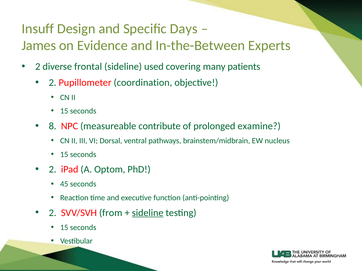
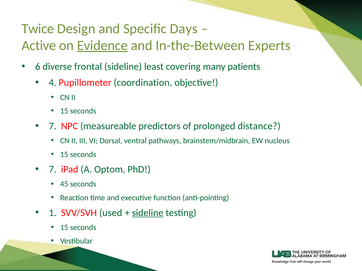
Insuff: Insuff -> Twice
James: James -> Active
Evidence underline: none -> present
2 at (38, 67): 2 -> 6
used: used -> least
2 at (53, 83): 2 -> 4
8 at (53, 126): 8 -> 7
contribute: contribute -> predictors
examine: examine -> distance
2 at (53, 170): 2 -> 7
2 at (53, 213): 2 -> 1
from: from -> used
